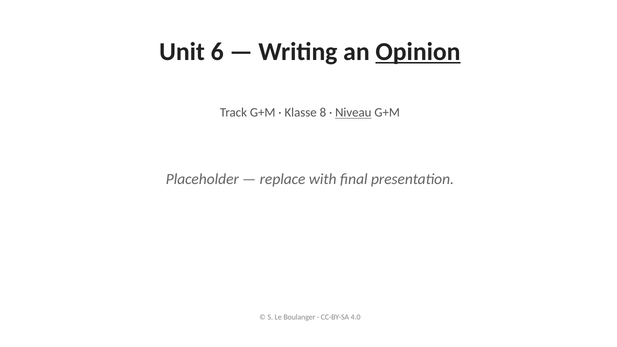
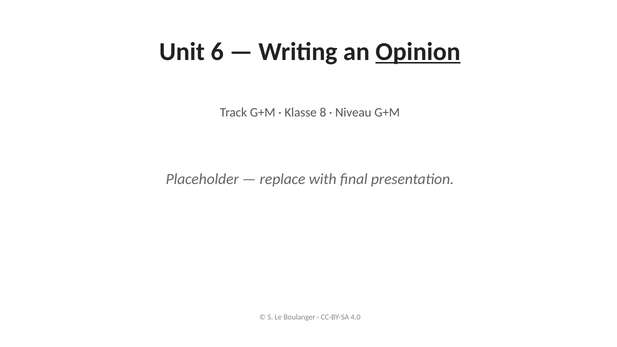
Niveau underline: present -> none
